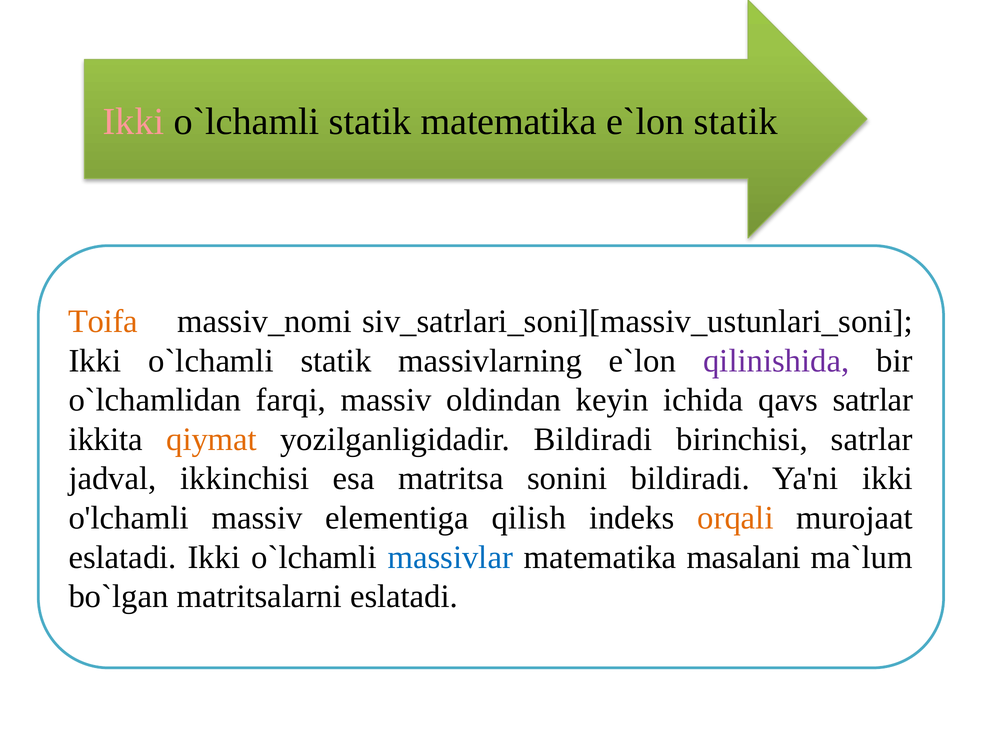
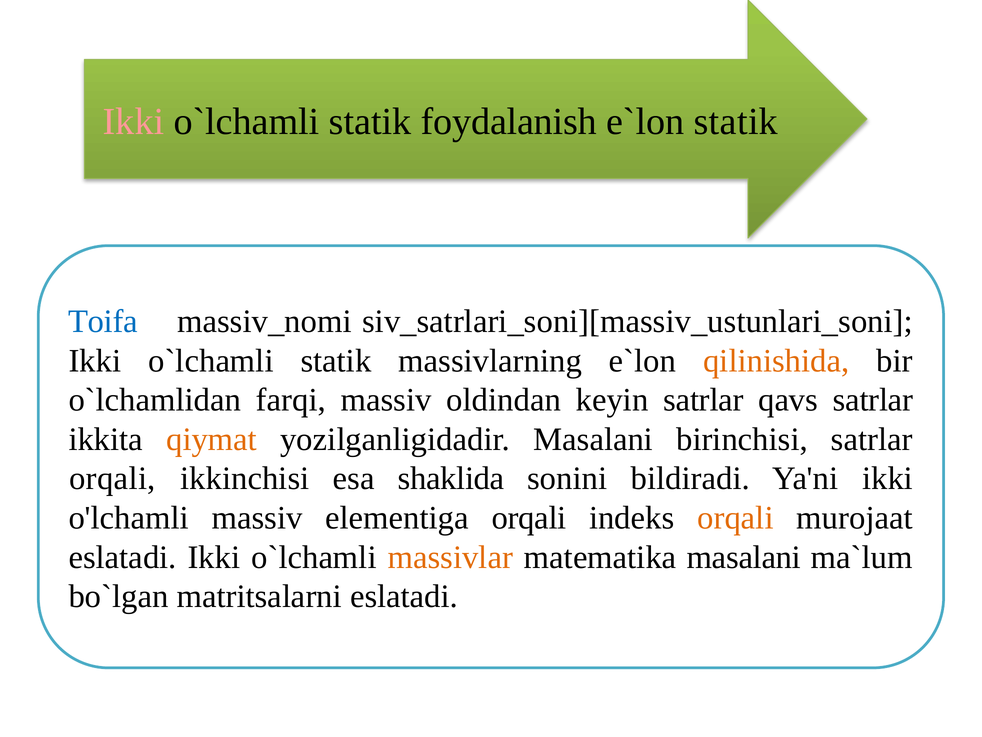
statik matematika: matematika -> fоydalanish
Toifa colour: orange -> blue
qilinishida colour: purple -> orange
keyin ichida: ichida -> satrlar
yozilganligidadir Bildiradi: Bildiradi -> Masalani
jadval at (113, 478): jadval -> orqali
matritsa: matritsa -> shaklida
elementiga qilish: qilish -> orqali
massivlar colour: blue -> orange
